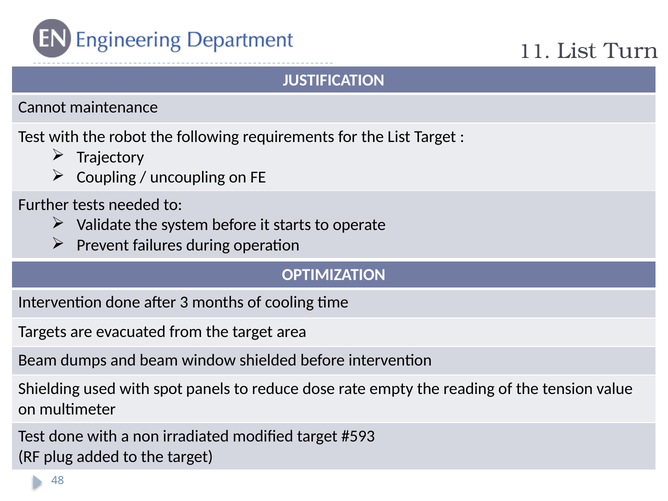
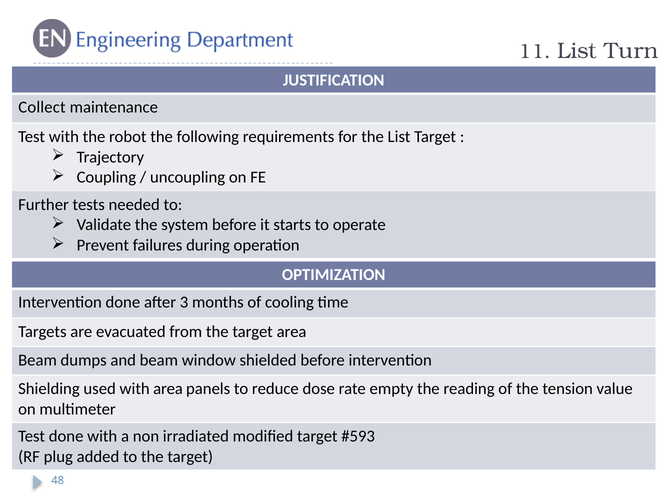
Cannot: Cannot -> Collect
with spot: spot -> area
